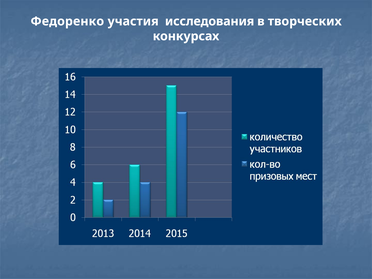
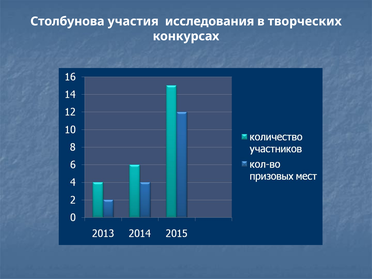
Федоренко: Федоренко -> Столбунова
